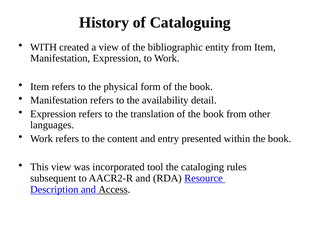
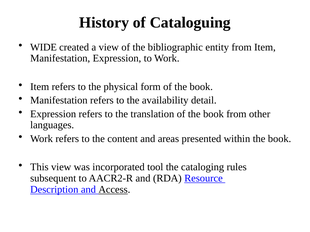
WITH: WITH -> WIDE
entry: entry -> areas
